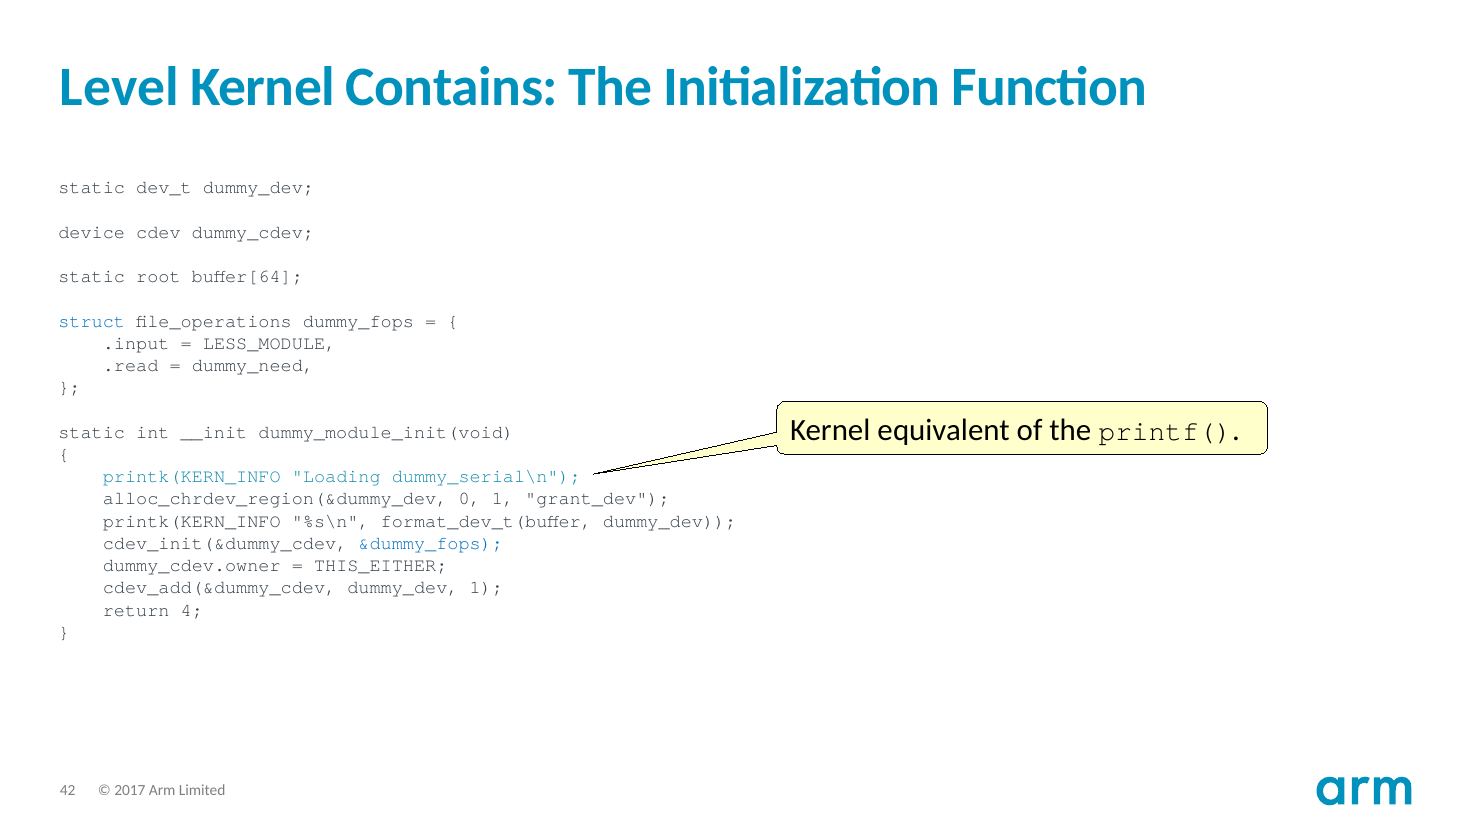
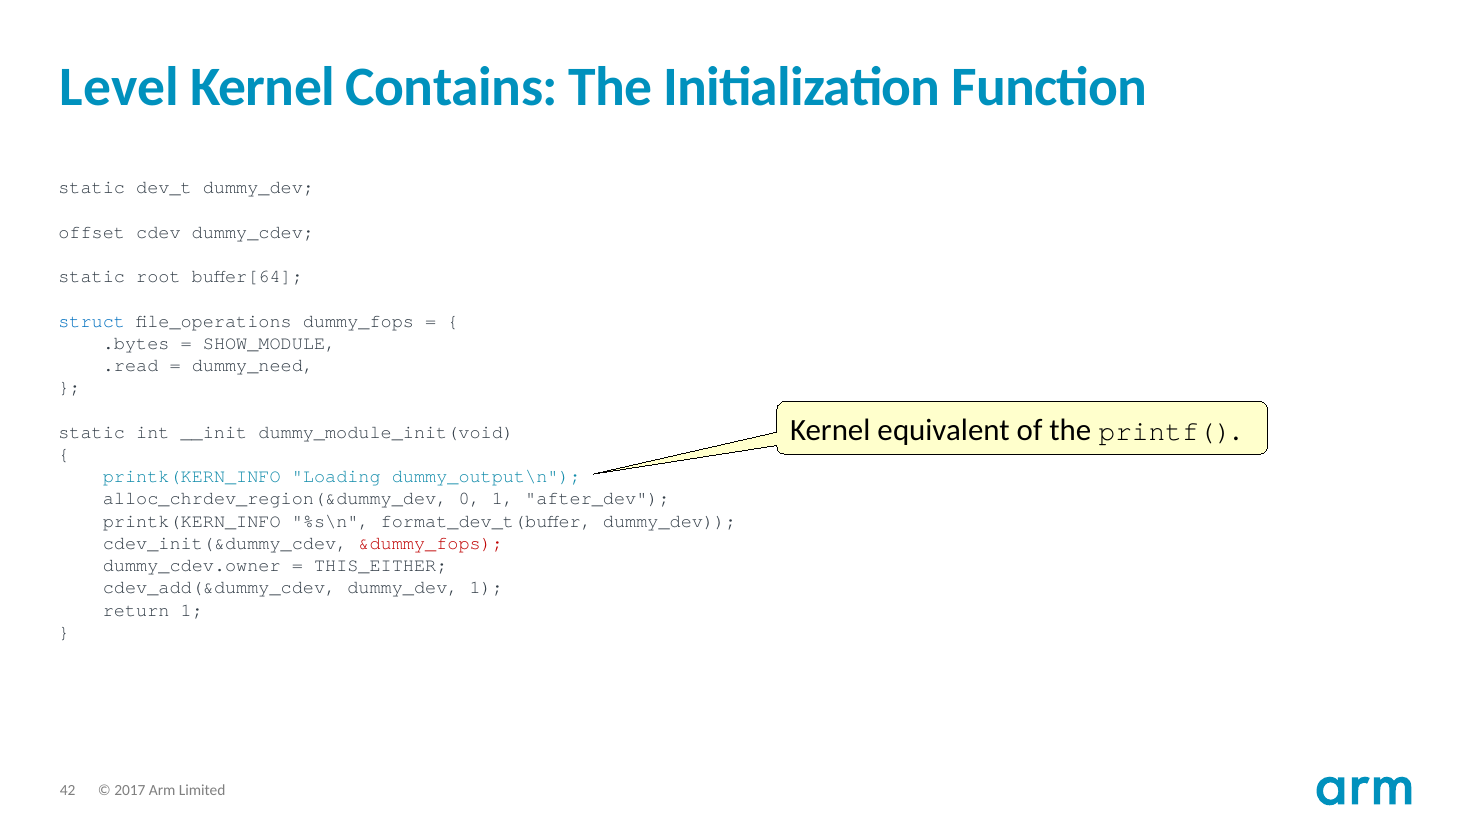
device: device -> offset
.input: .input -> .bytes
LESS_MODULE: LESS_MODULE -> SHOW_MODULE
dummy_serial\n: dummy_serial\n -> dummy_output\n
grant_dev: grant_dev -> after_dev
&dummy_fops colour: blue -> red
return 4: 4 -> 1
